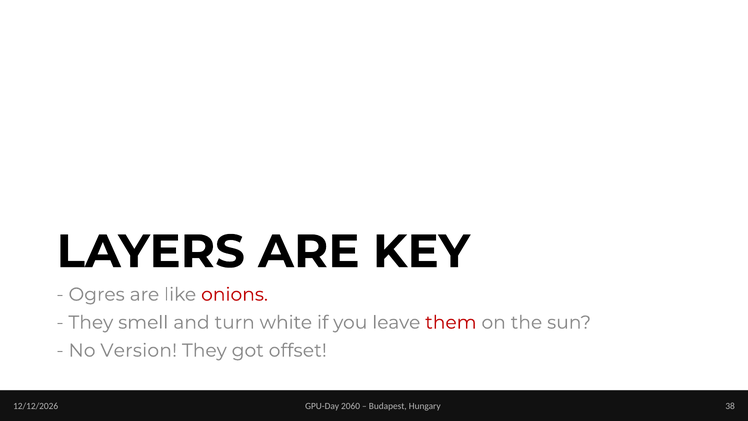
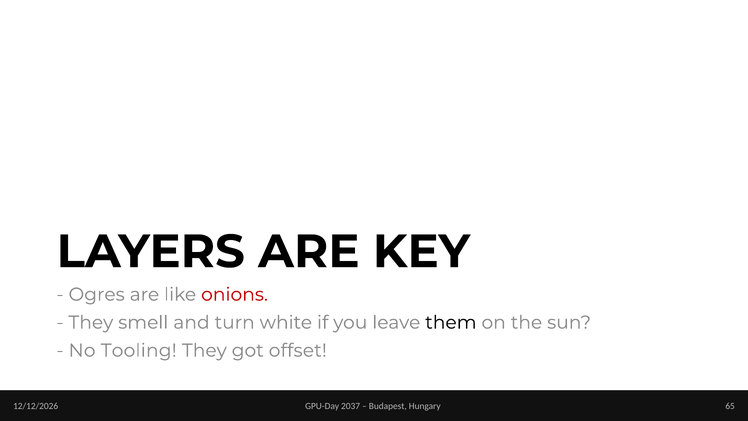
them colour: red -> black
Version: Version -> Tooling
2060: 2060 -> 2037
38: 38 -> 65
